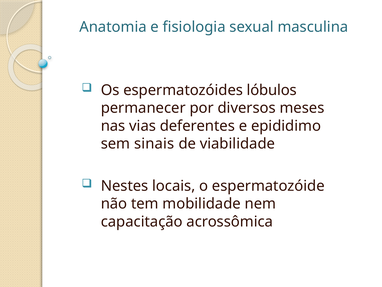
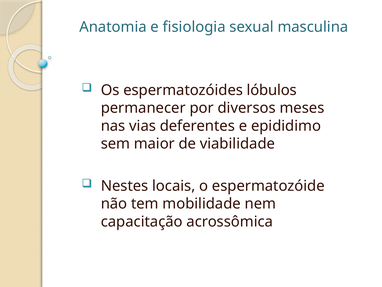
sinais: sinais -> maior
